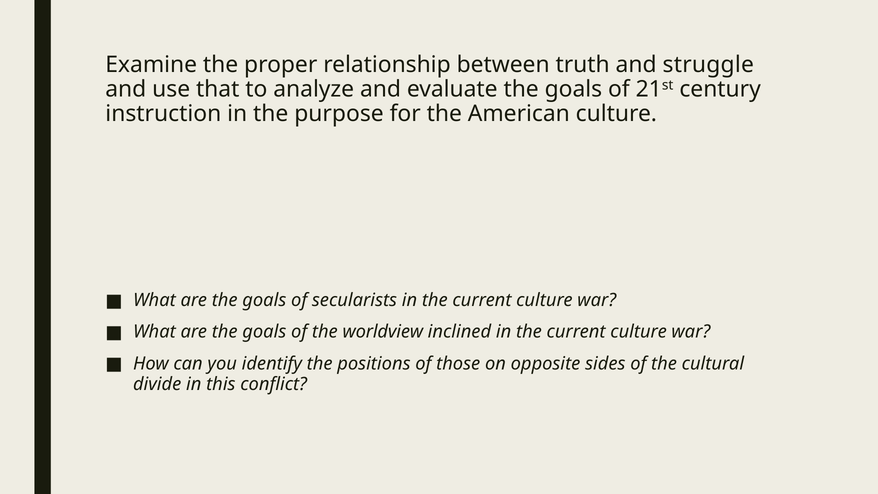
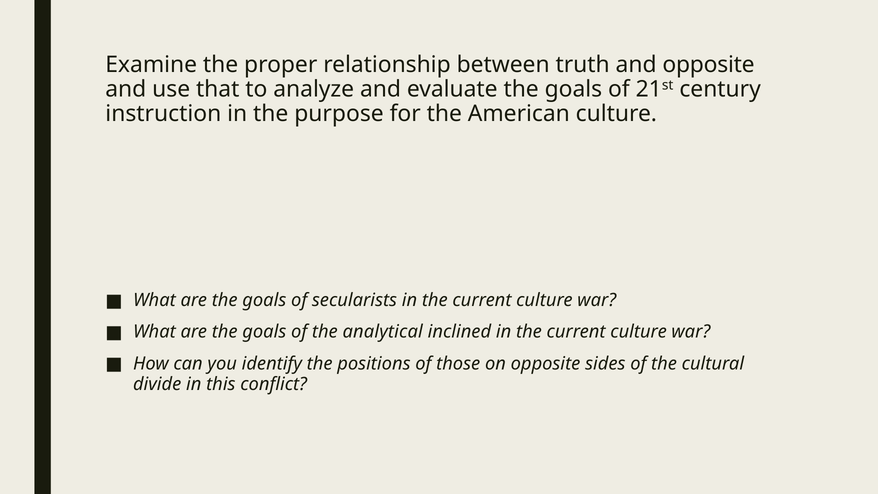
and struggle: struggle -> opposite
worldview: worldview -> analytical
